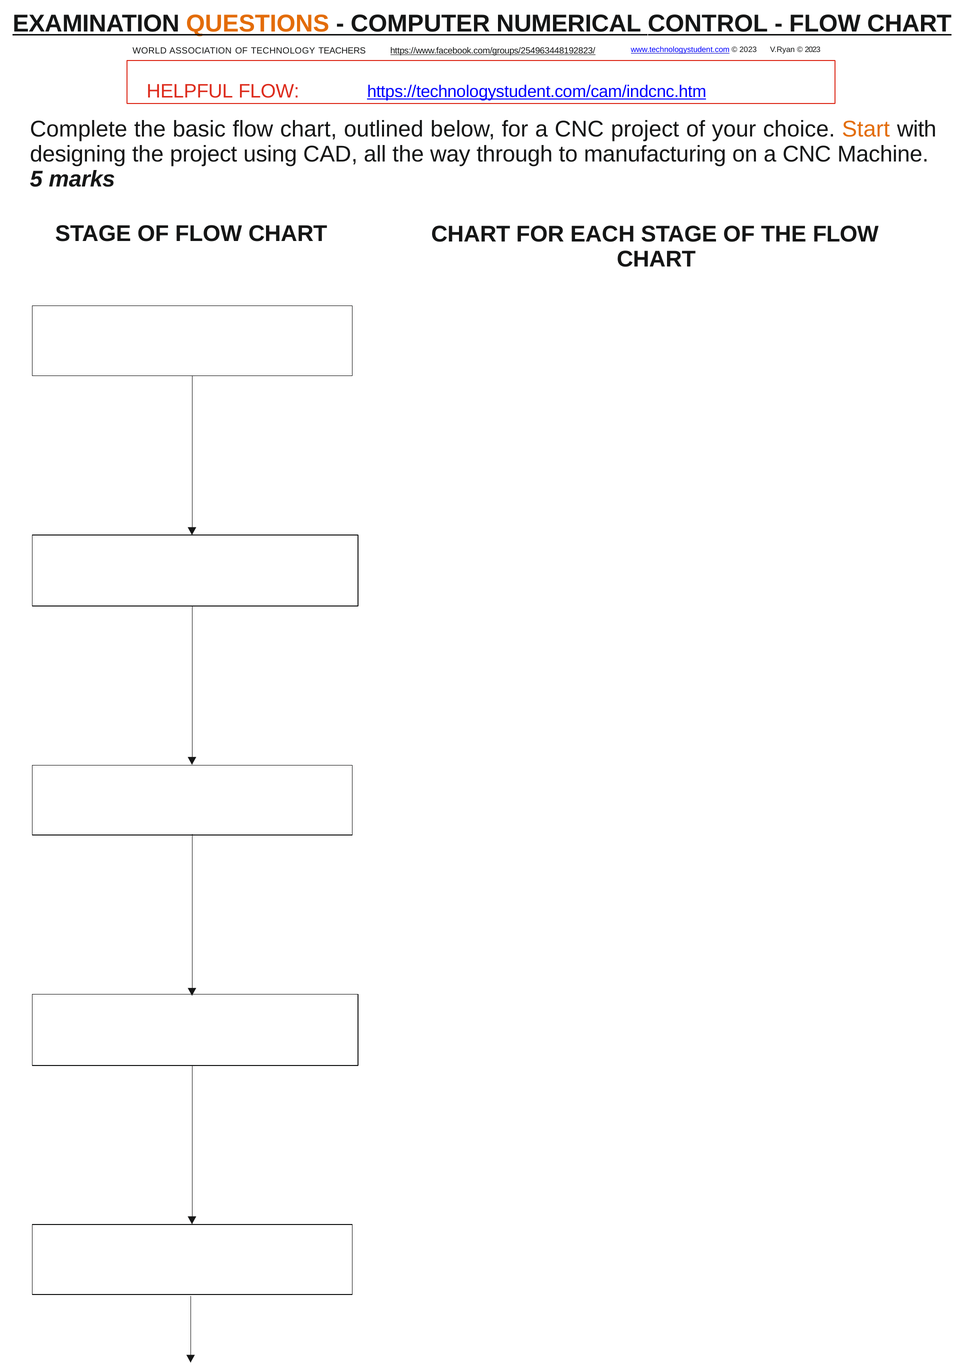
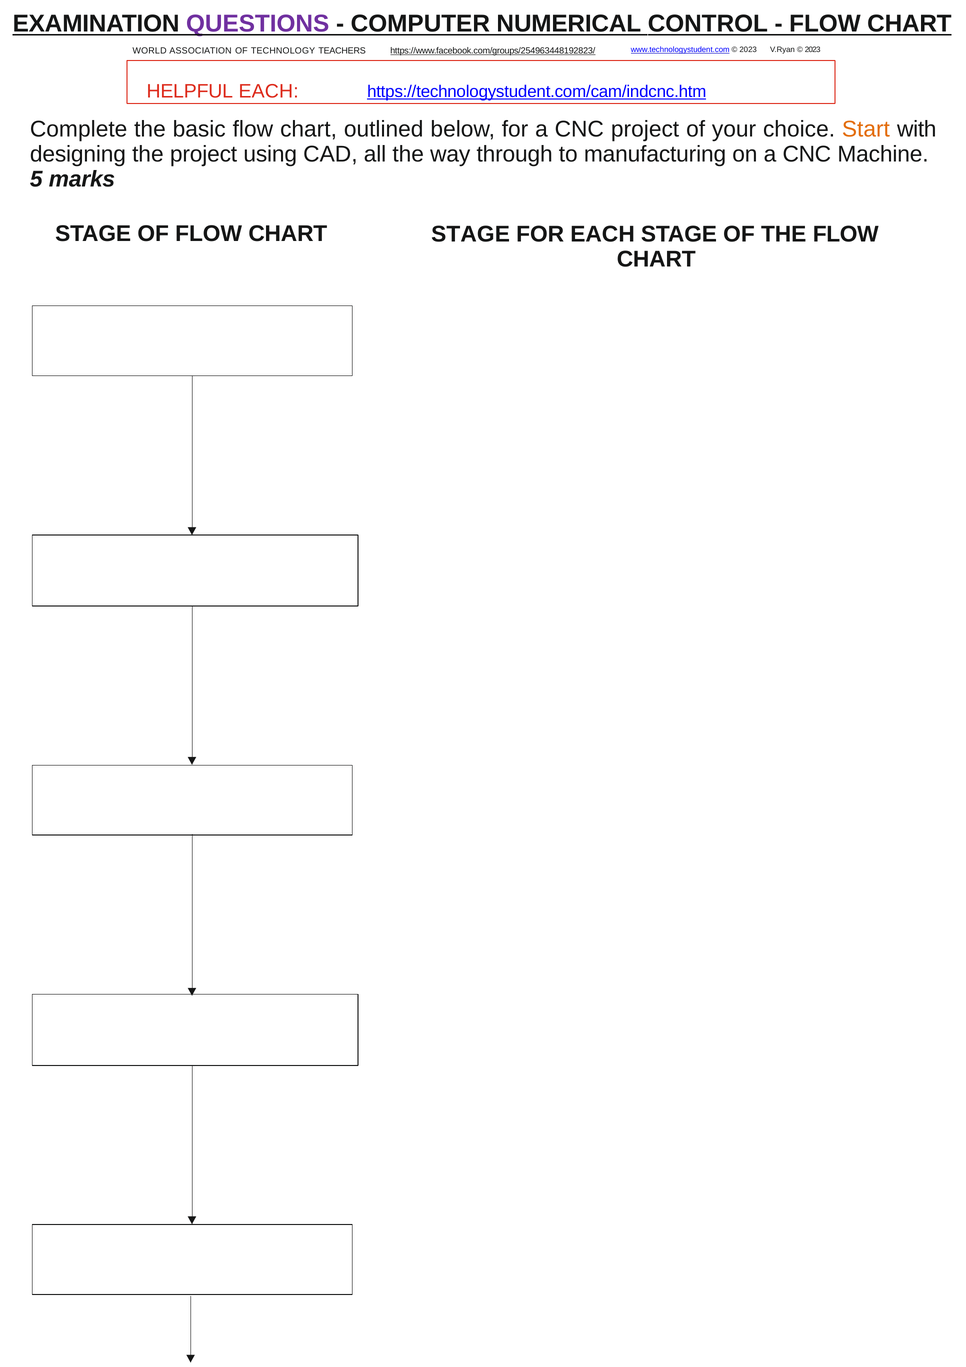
QUESTIONS colour: orange -> purple
HELPFUL FLOW: FLOW -> EACH
CHART CHART: CHART -> STAGE
